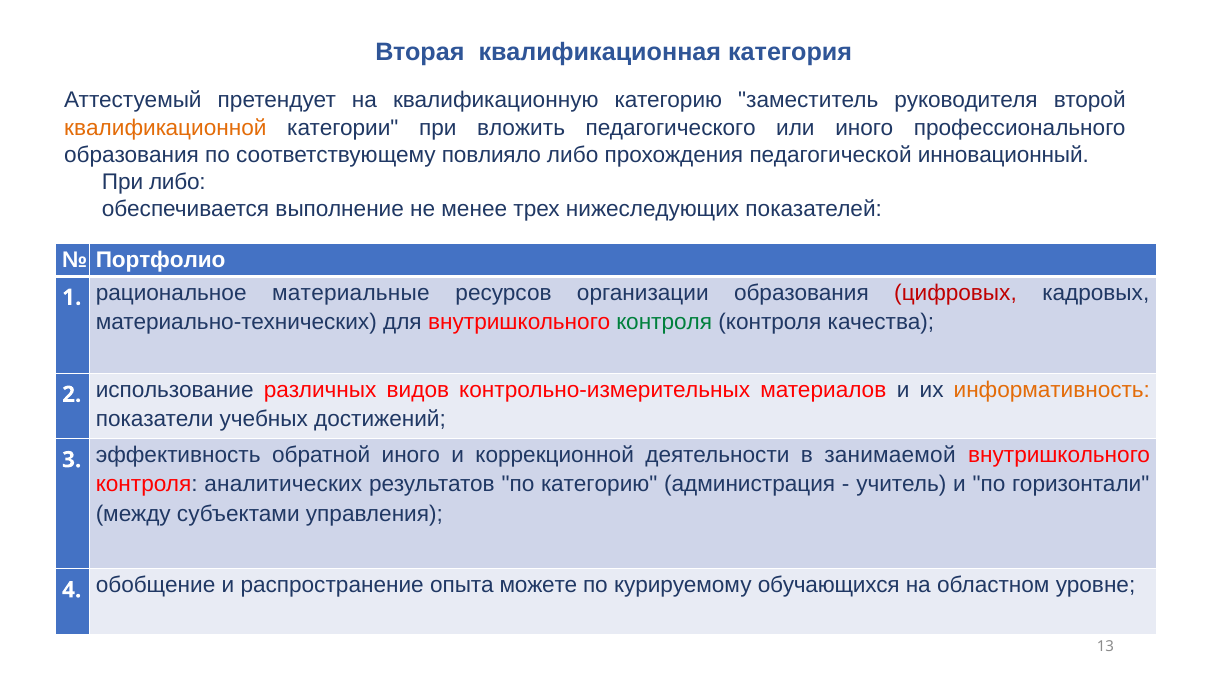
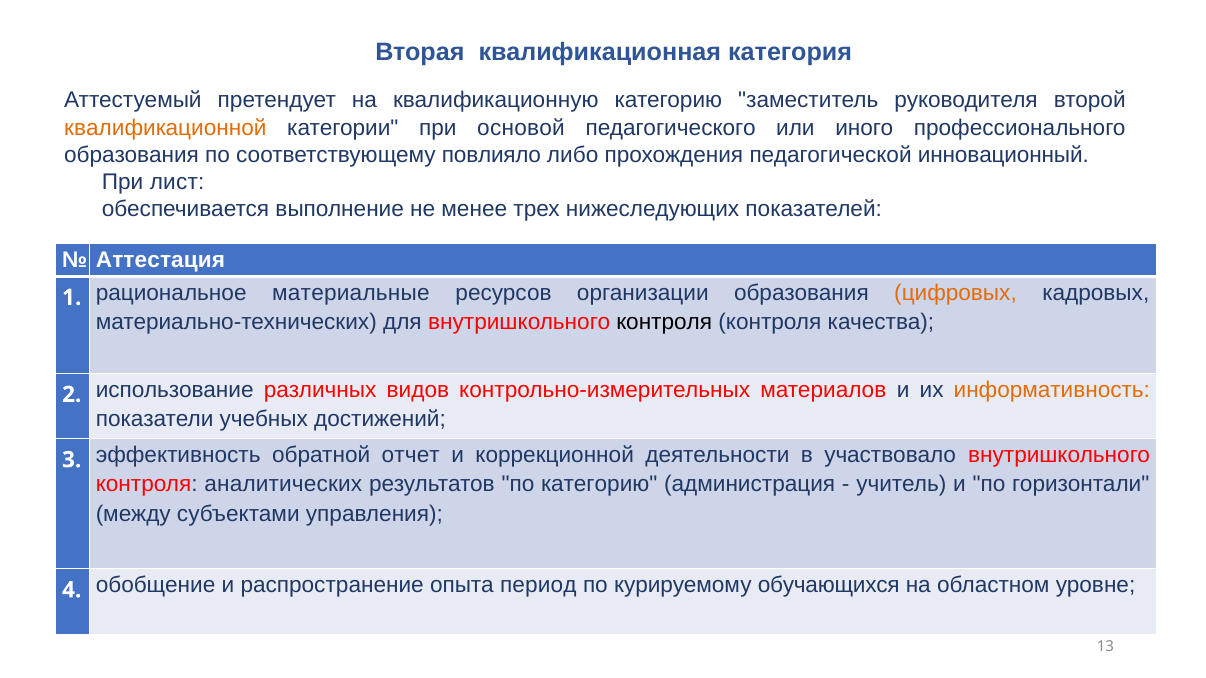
вложить: вложить -> основой
При либо: либо -> лист
Портфолио: Портфолио -> Аттестация
цифровых colour: red -> orange
контроля at (664, 322) colour: green -> black
обратной иного: иного -> отчет
занимаемой: занимаемой -> участвовало
можете: можете -> период
